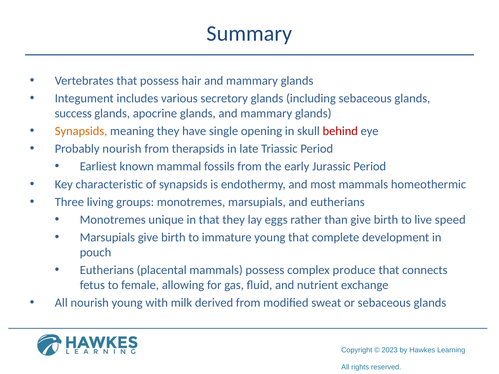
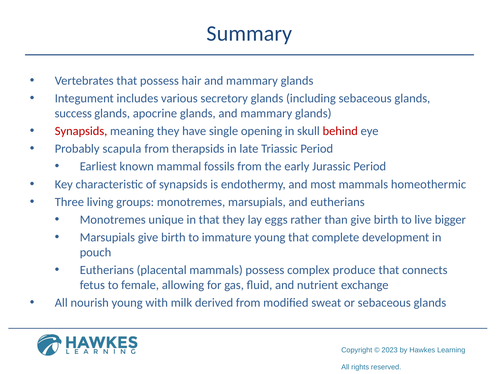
Synapsids at (81, 131) colour: orange -> red
Probably nourish: nourish -> scapula
speed: speed -> bigger
